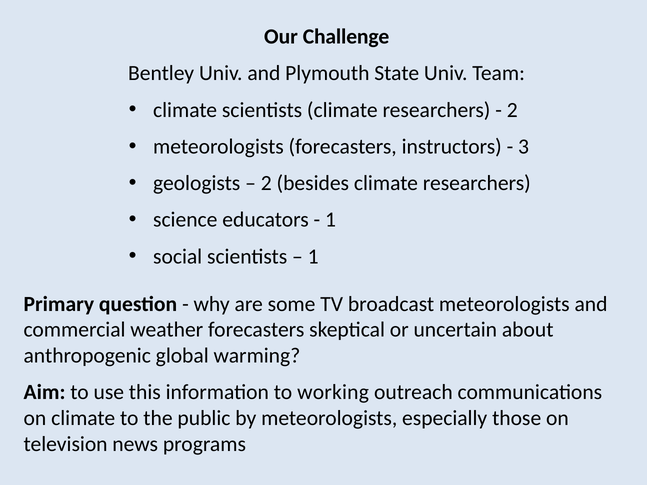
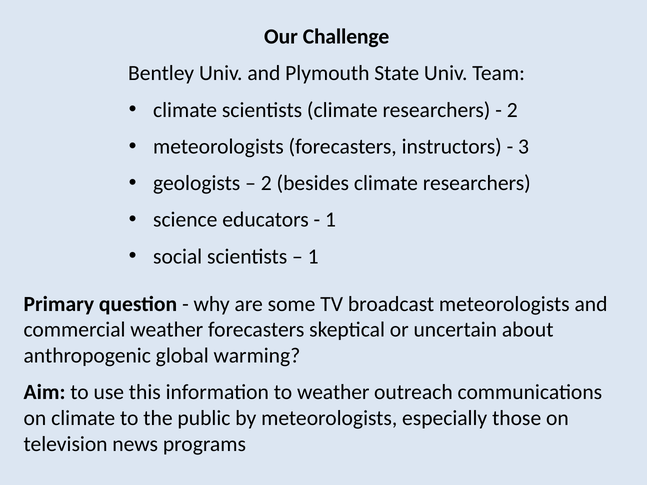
to working: working -> weather
